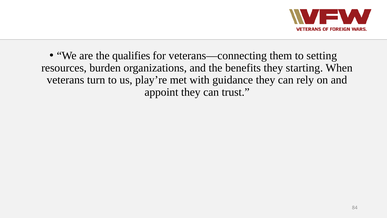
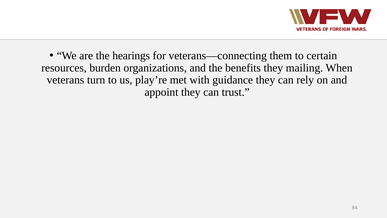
qualifies: qualifies -> hearings
setting: setting -> certain
starting: starting -> mailing
